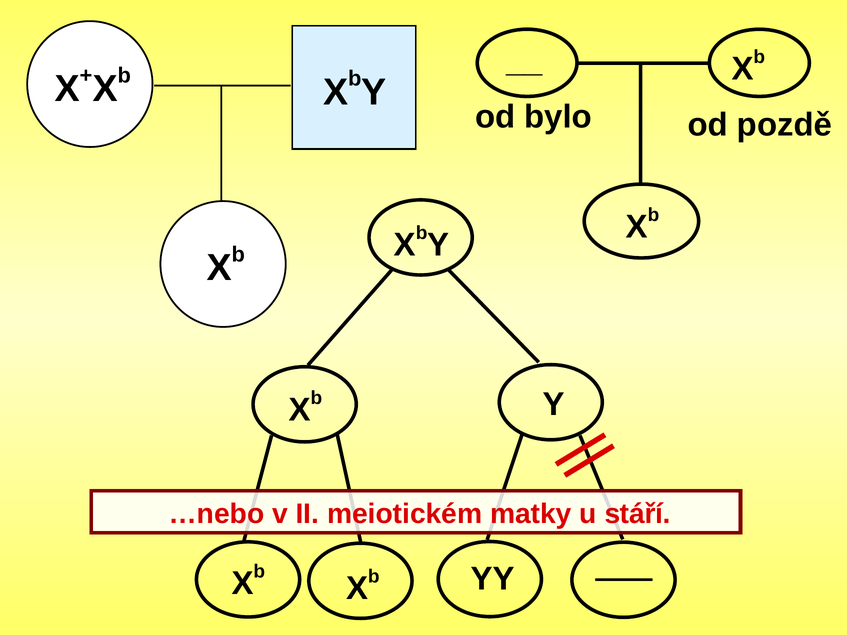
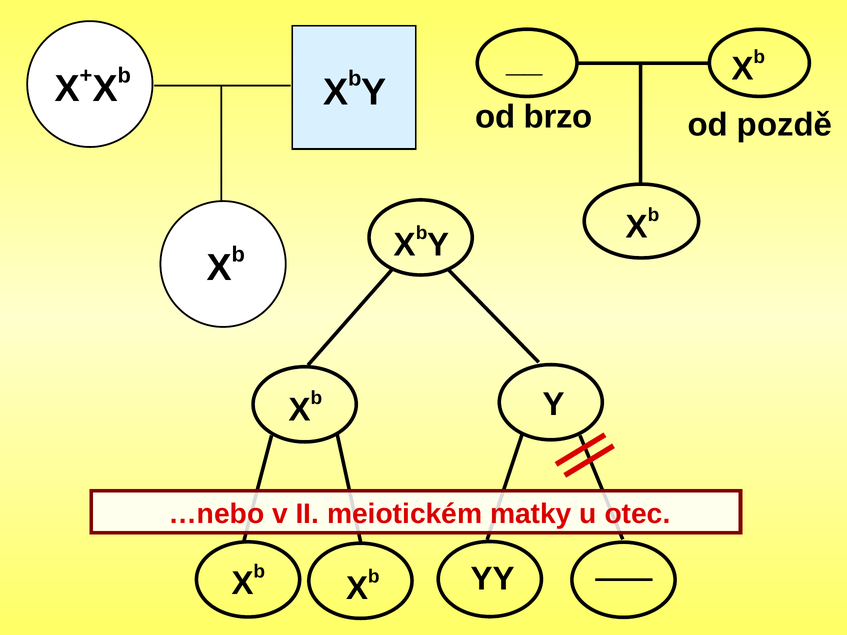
bylo: bylo -> brzo
stáří: stáří -> otec
